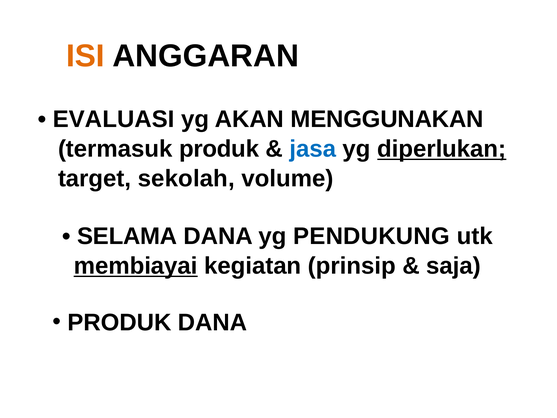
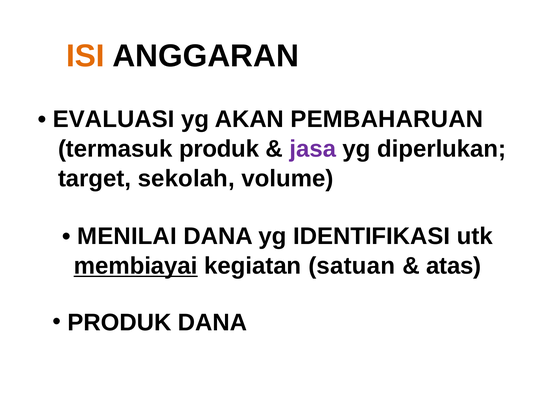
MENGGUNAKAN: MENGGUNAKAN -> PEMBAHARUAN
jasa colour: blue -> purple
diperlukan underline: present -> none
SELAMA: SELAMA -> MENILAI
PENDUKUNG: PENDUKUNG -> IDENTIFIKASI
prinsip: prinsip -> satuan
saja: saja -> atas
